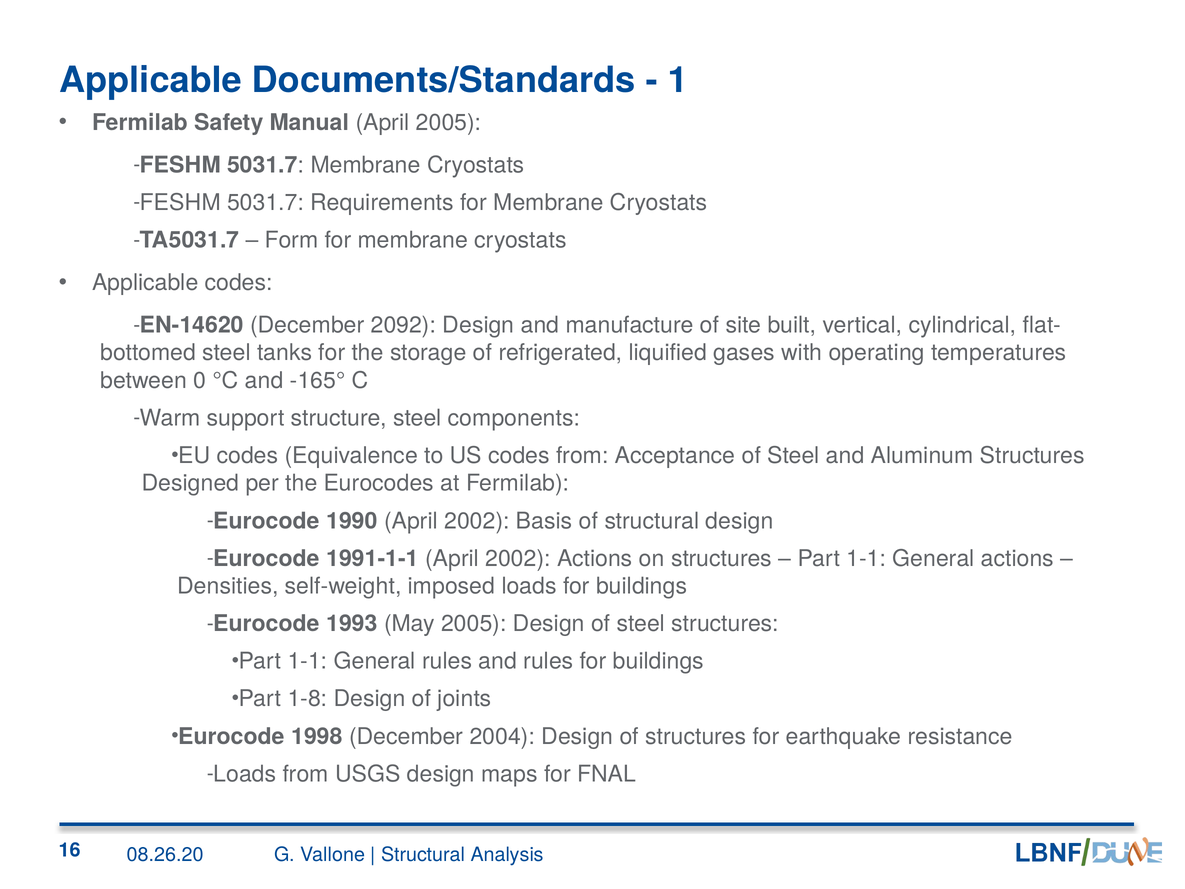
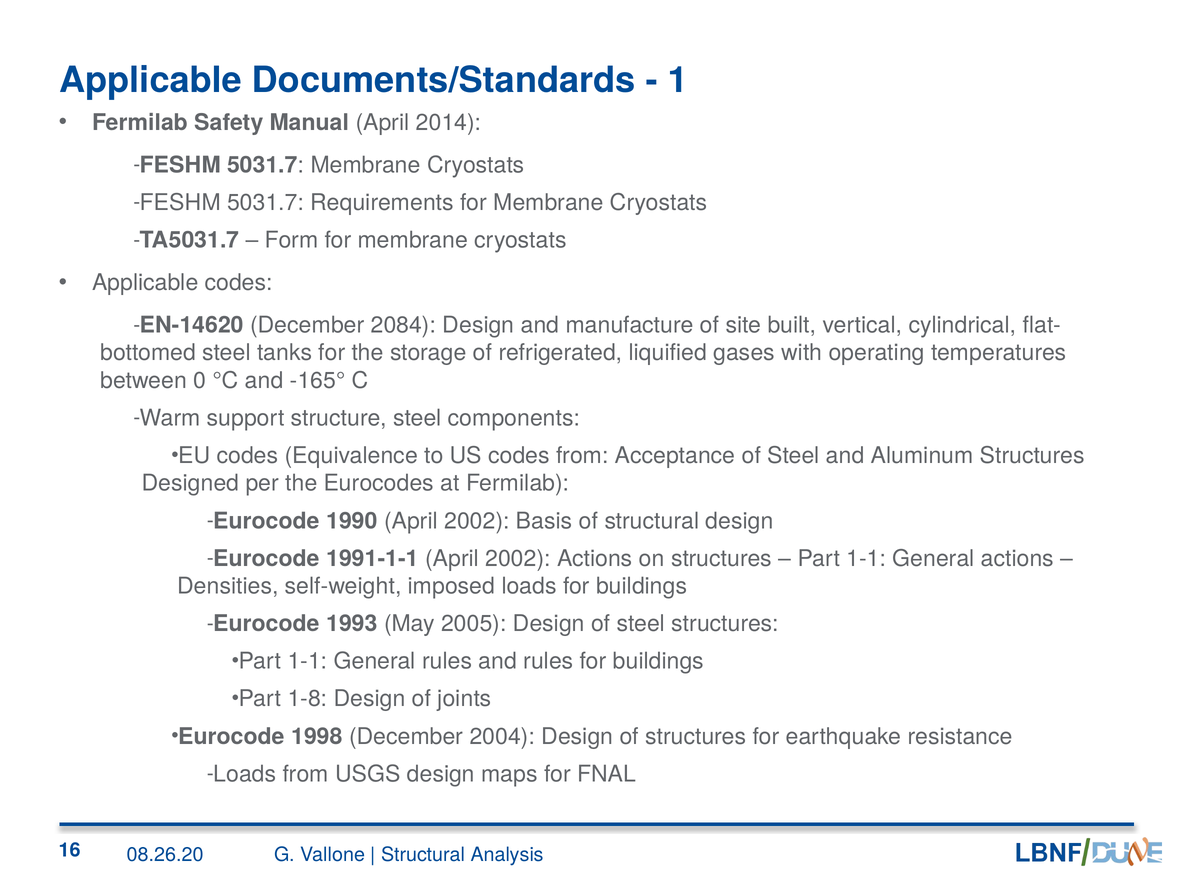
April 2005: 2005 -> 2014
2092: 2092 -> 2084
